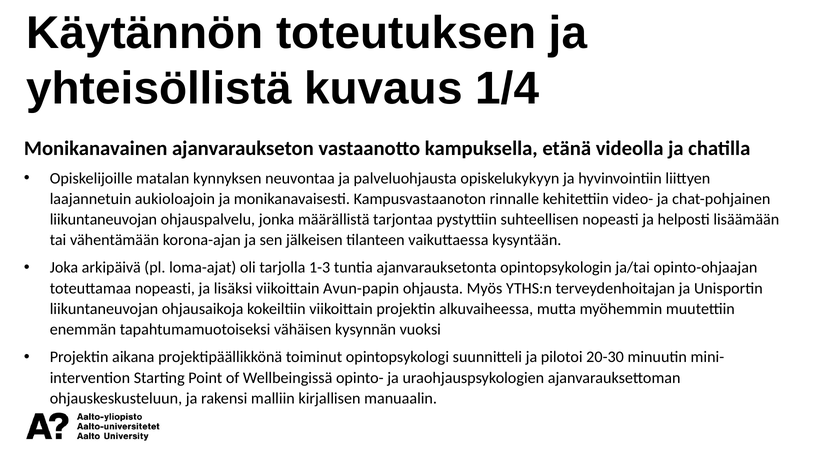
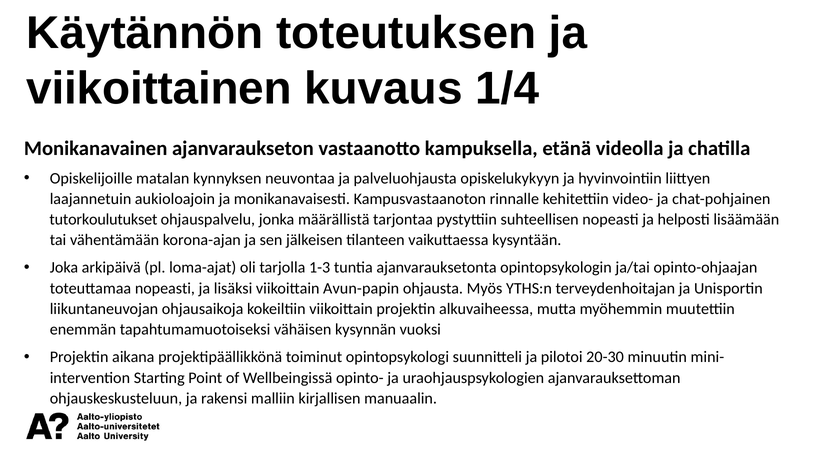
yhteisöllistä: yhteisöllistä -> viikoittainen
liikuntaneuvojan at (103, 220): liikuntaneuvojan -> tutorkoulutukset
